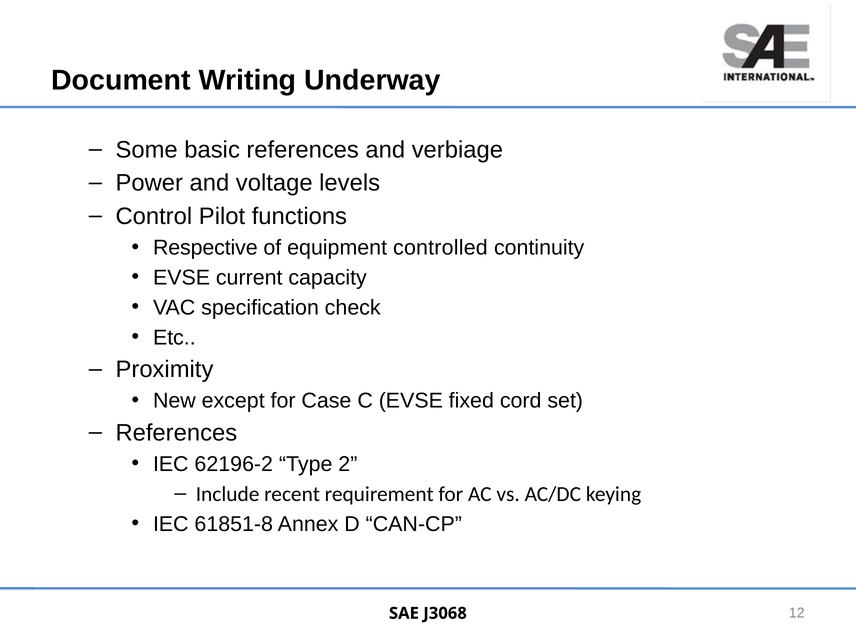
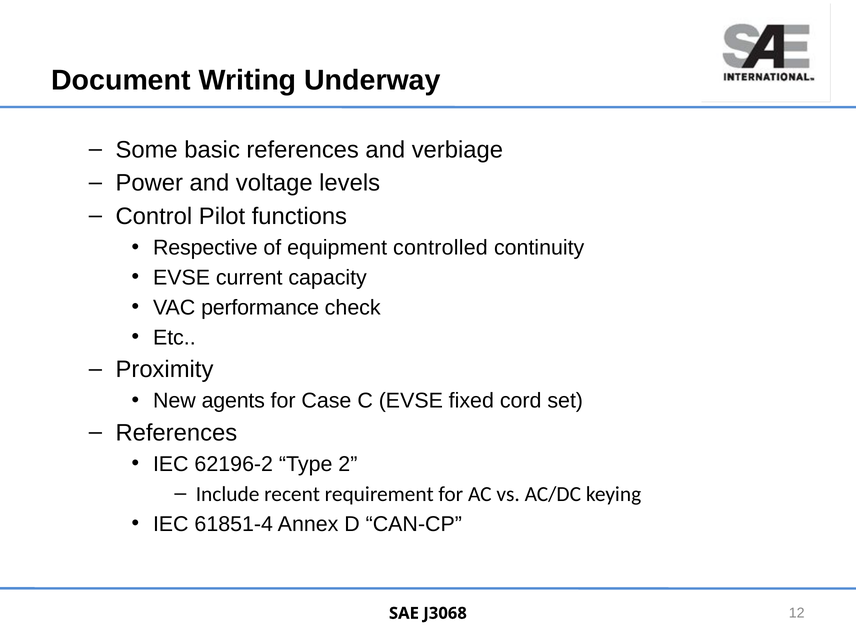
specification: specification -> performance
except: except -> agents
61851-8: 61851-8 -> 61851-4
